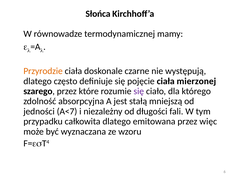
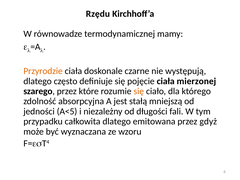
Słońca: Słońca -> Rzędu
się at (139, 91) colour: purple -> orange
A<7: A<7 -> A<5
więc: więc -> gdyż
